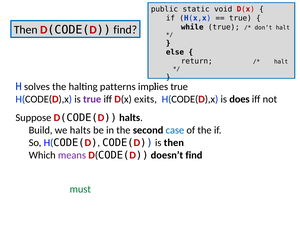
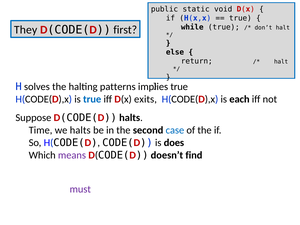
Then at (26, 30): Then -> They
D(CODE(D find: find -> first
true at (92, 99) colour: purple -> blue
does: does -> each
Build: Build -> Time
is then: then -> does
must colour: green -> purple
